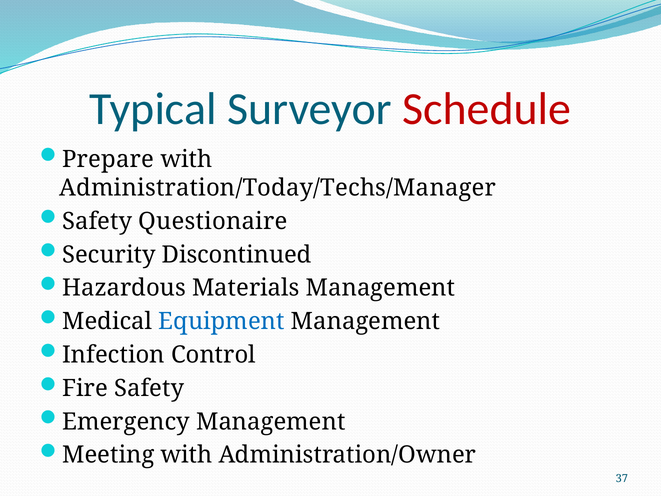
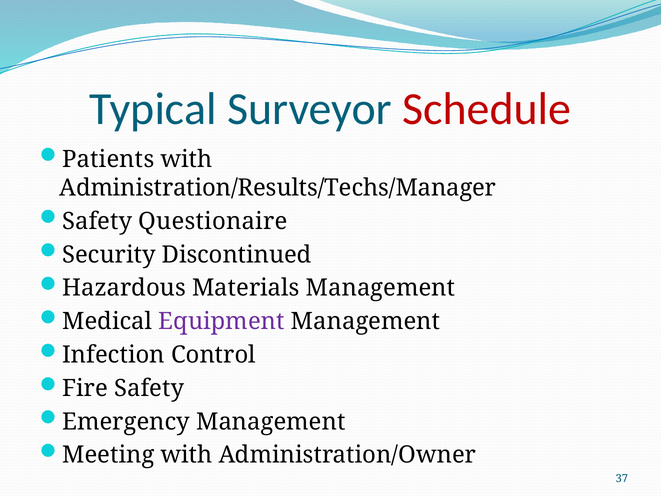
Prepare: Prepare -> Patients
Administration/Today/Techs/Manager: Administration/Today/Techs/Manager -> Administration/Results/Techs/Manager
Equipment colour: blue -> purple
